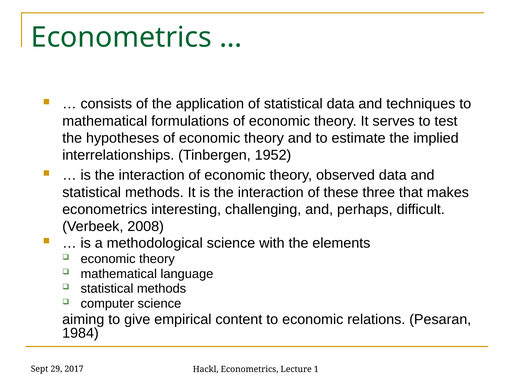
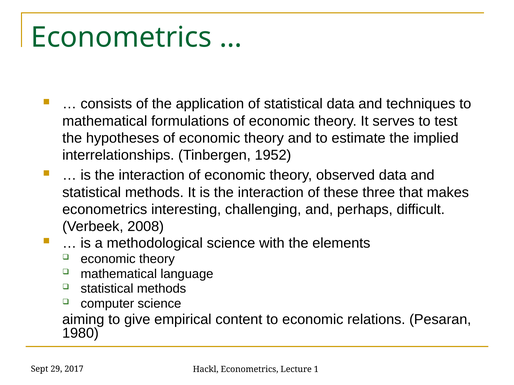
1984: 1984 -> 1980
